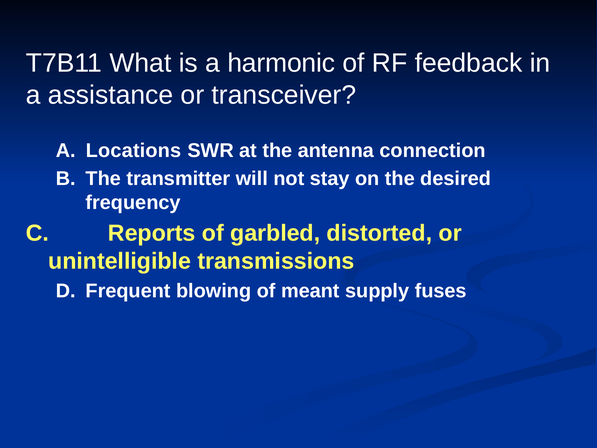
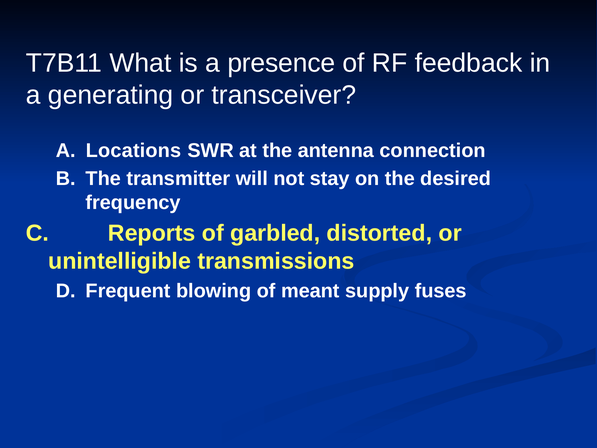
harmonic: harmonic -> presence
assistance: assistance -> generating
